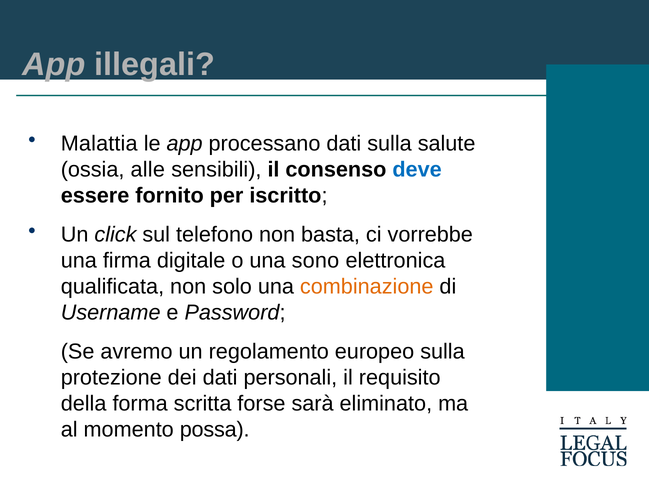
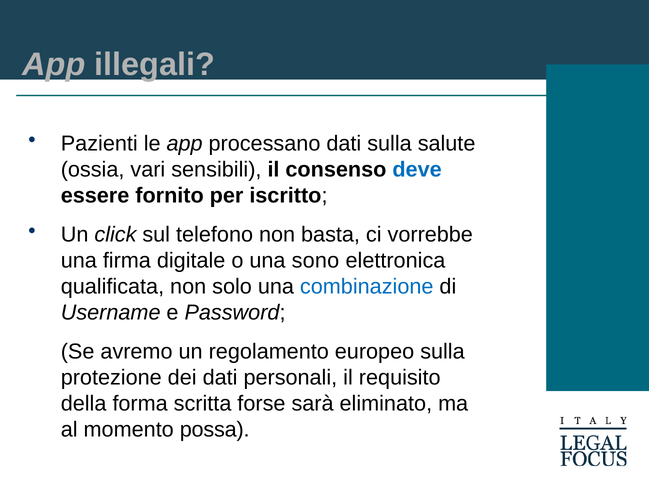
Malattia: Malattia -> Pazienti
alle: alle -> vari
combinazione colour: orange -> blue
